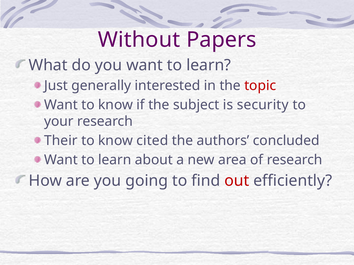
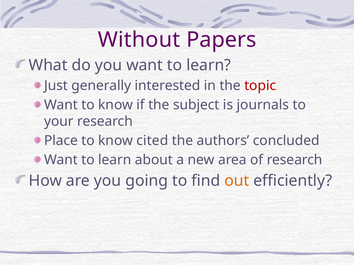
security: security -> journals
Their: Their -> Place
out colour: red -> orange
